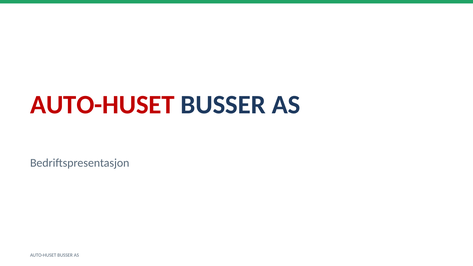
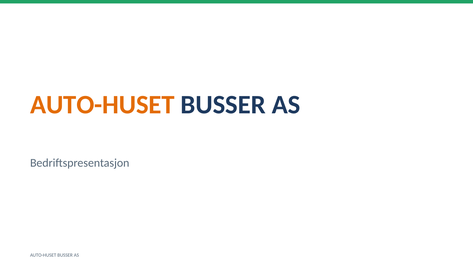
AUTO-HUSET at (102, 105) colour: red -> orange
